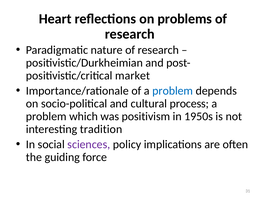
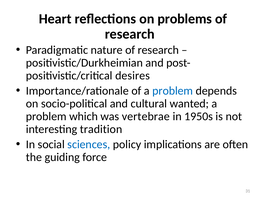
market: market -> desires
process: process -> wanted
positivism: positivism -> vertebrae
sciences colour: purple -> blue
